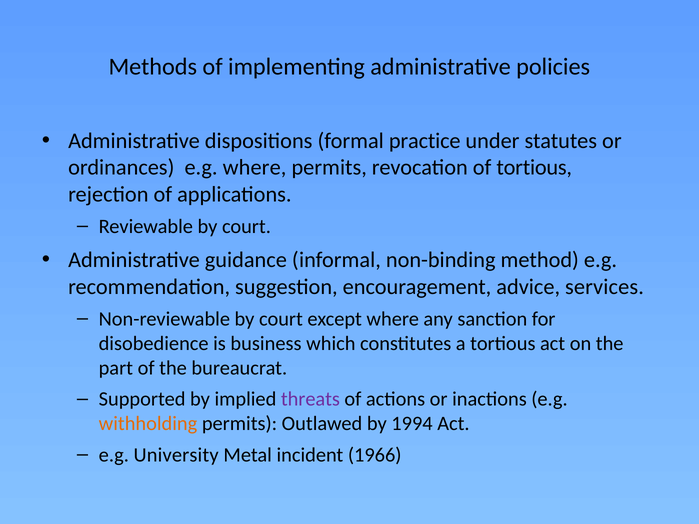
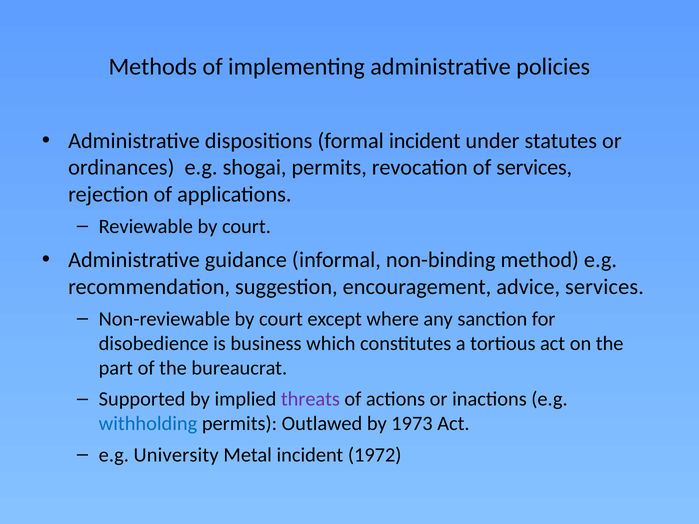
formal practice: practice -> incident
e.g where: where -> shogai
of tortious: tortious -> services
withholding colour: orange -> blue
1994: 1994 -> 1973
1966: 1966 -> 1972
